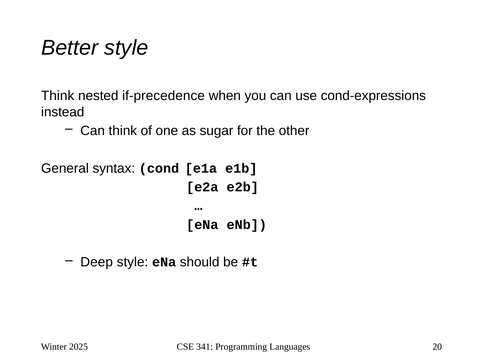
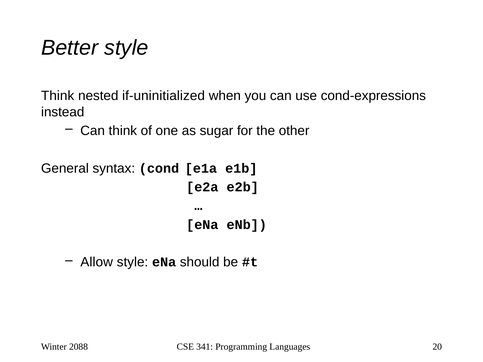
if-precedence: if-precedence -> if-uninitialized
Deep: Deep -> Allow
2025: 2025 -> 2088
